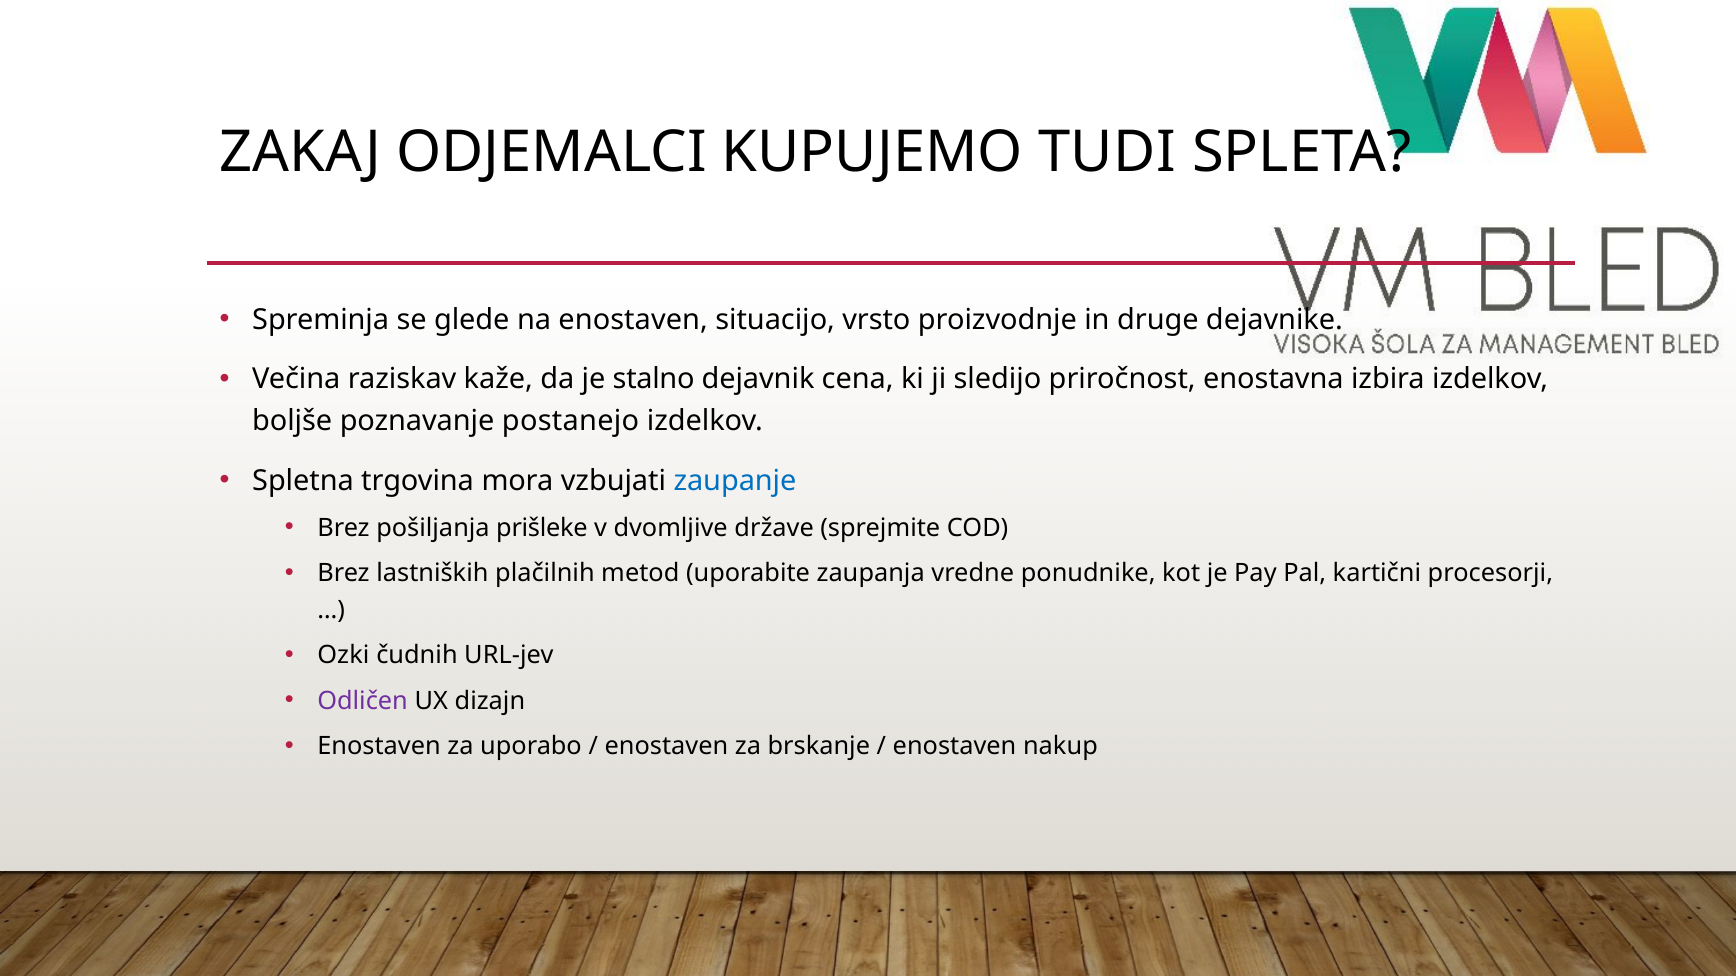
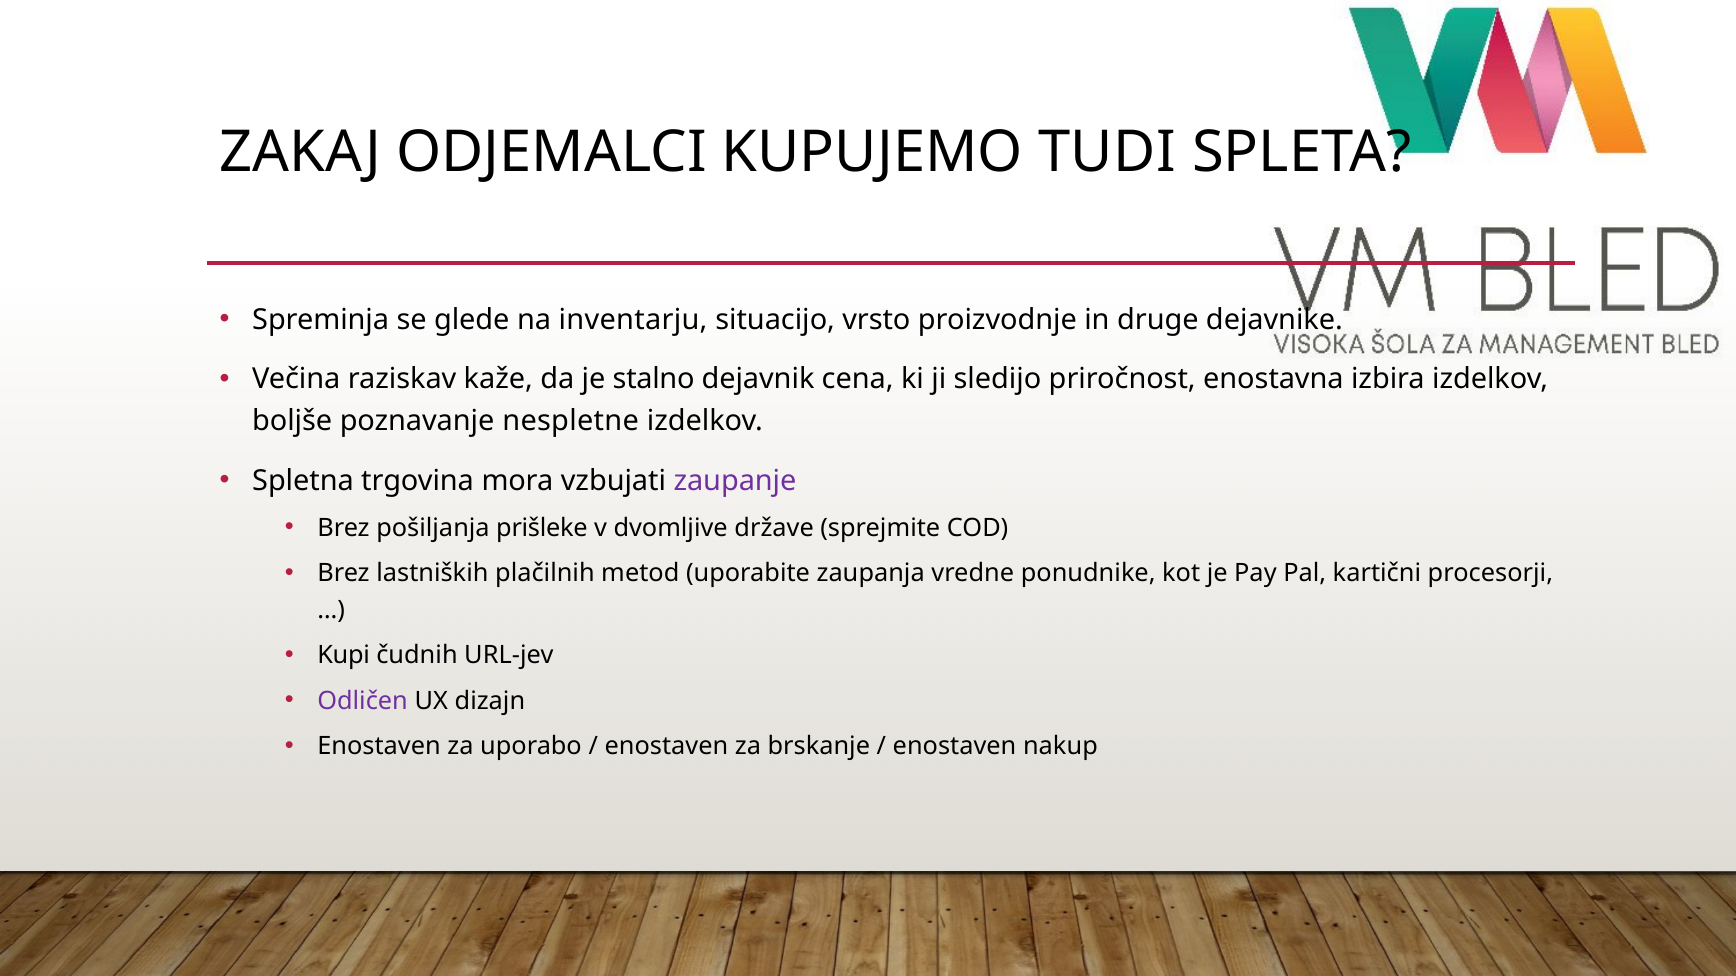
na enostaven: enostaven -> inventarju
postanejo: postanejo -> nespletne
zaupanje colour: blue -> purple
Ozki: Ozki -> Kupi
